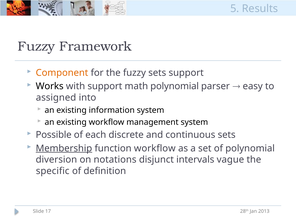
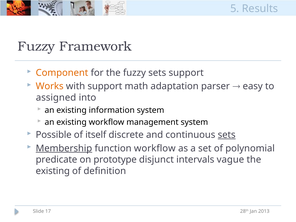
Works colour: black -> orange
math polynomial: polynomial -> adaptation
each: each -> itself
sets at (227, 135) underline: none -> present
diversion: diversion -> predicate
notations: notations -> prototype
specific at (53, 171): specific -> existing
